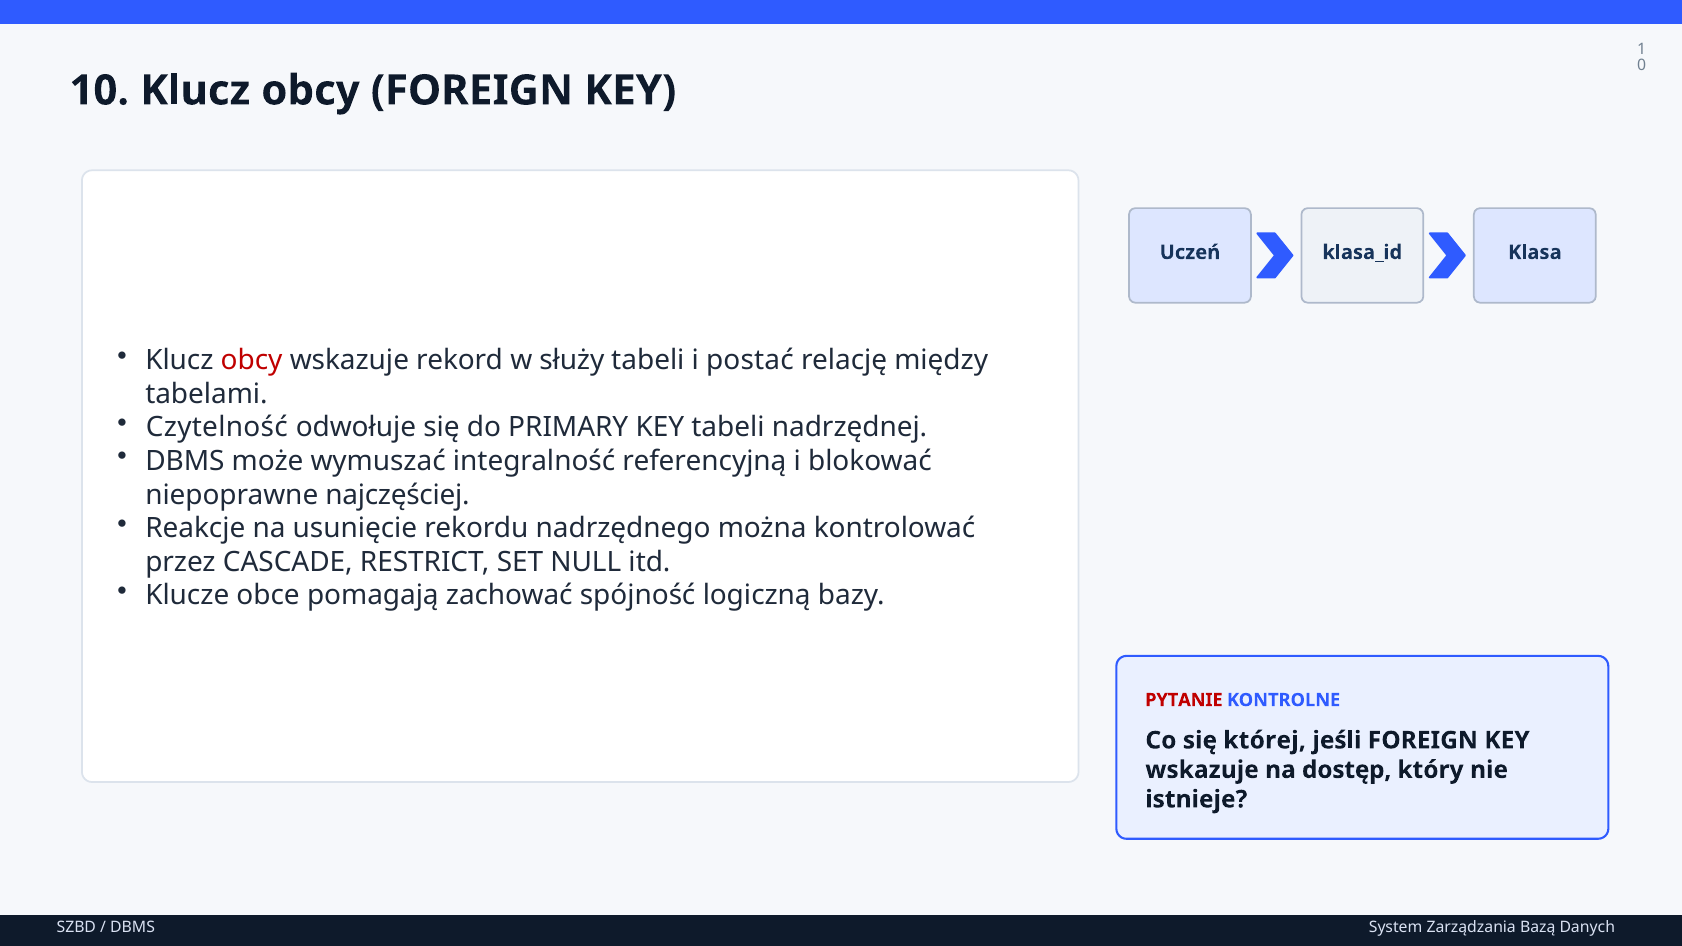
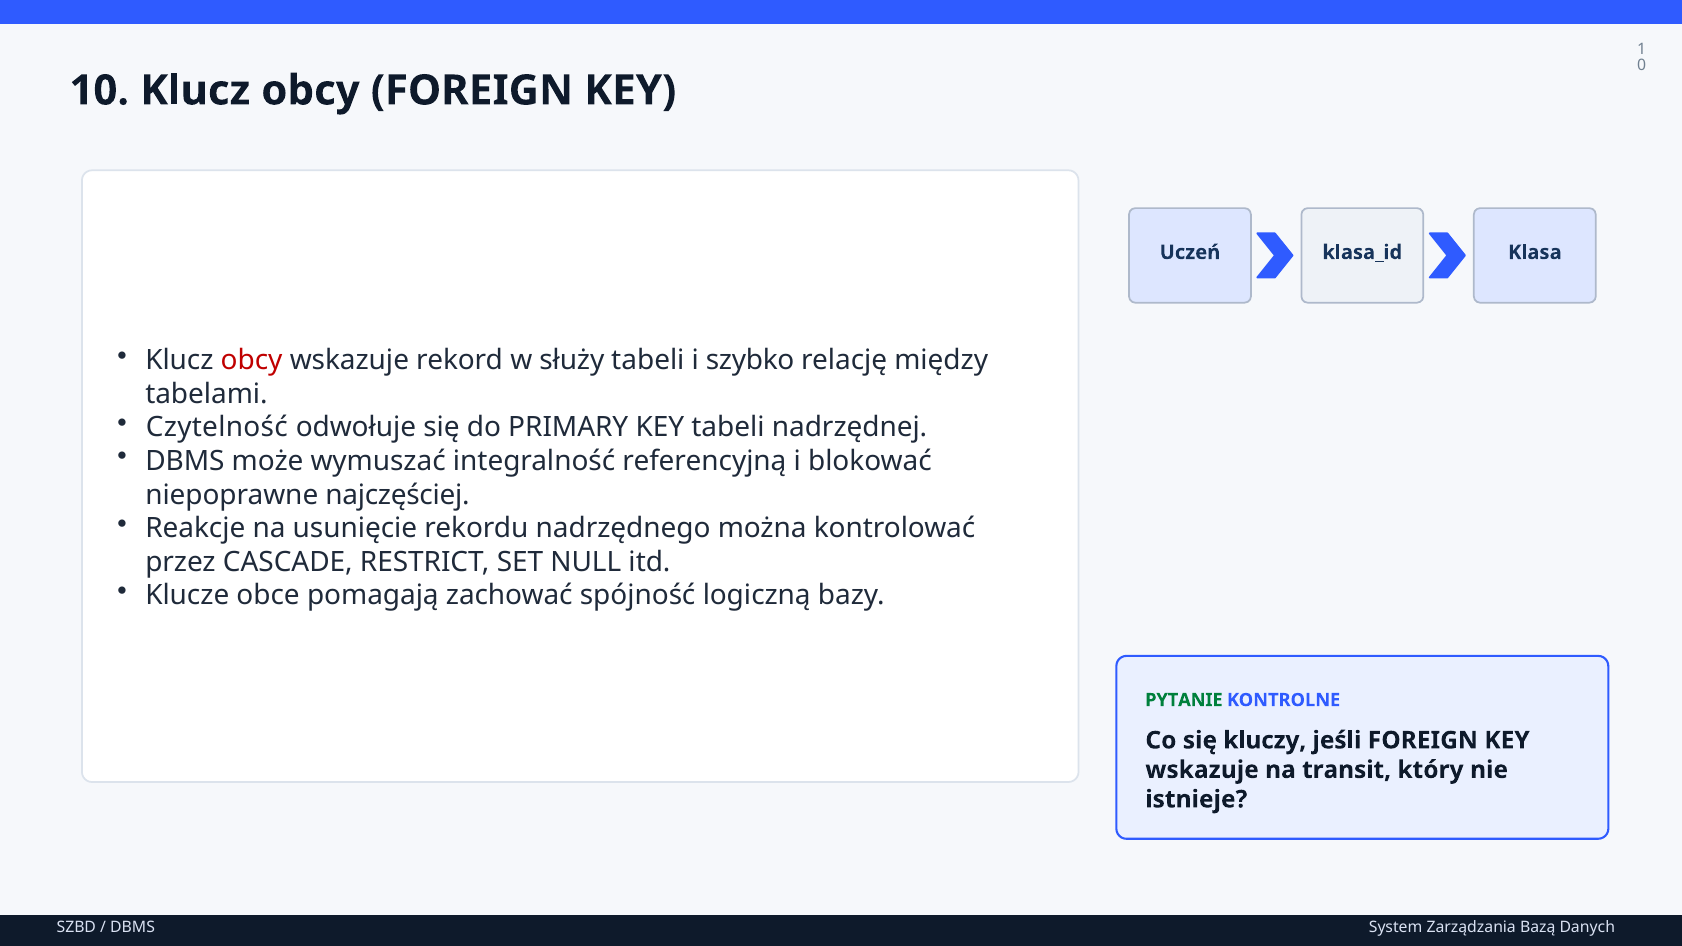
postać: postać -> szybko
PYTANIE colour: red -> green
której: której -> kluczy
dostęp: dostęp -> transit
